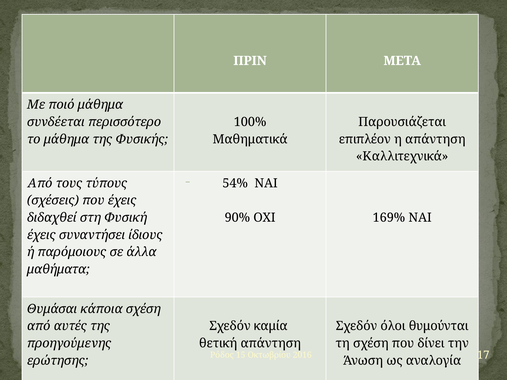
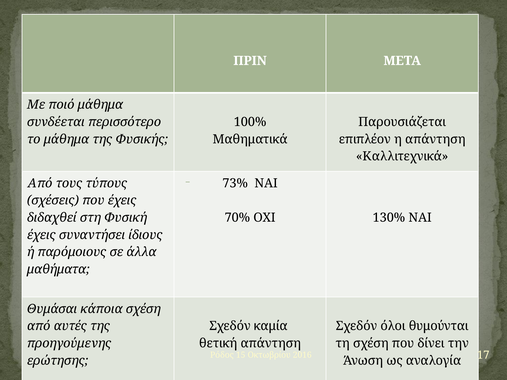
54%: 54% -> 73%
90%: 90% -> 70%
169%: 169% -> 130%
